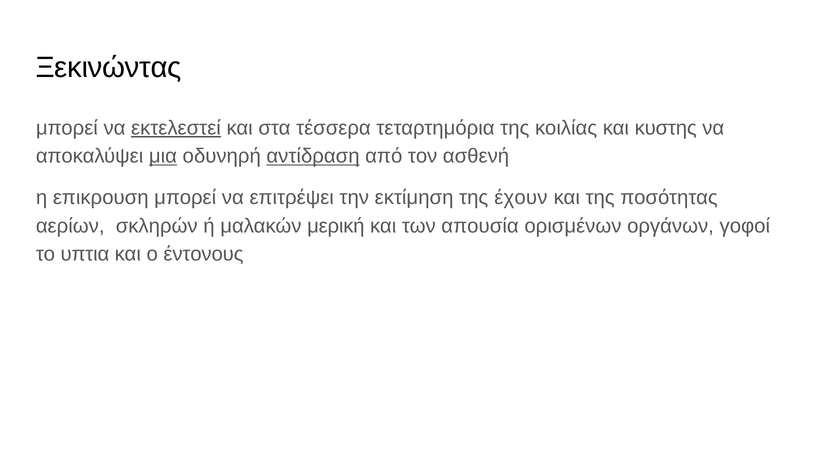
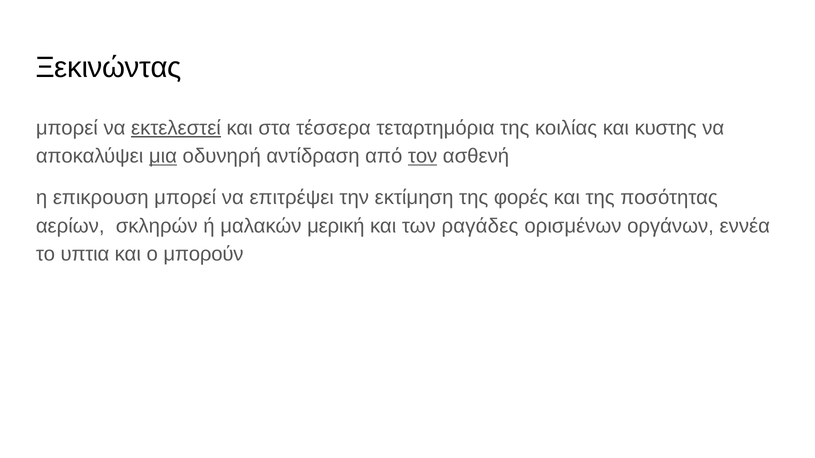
αντίδραση underline: present -> none
τον underline: none -> present
έχουν: έχουν -> φορές
απουσία: απουσία -> ραγάδες
γοφοί: γοφοί -> εννέα
έντονους: έντονους -> μπορούν
